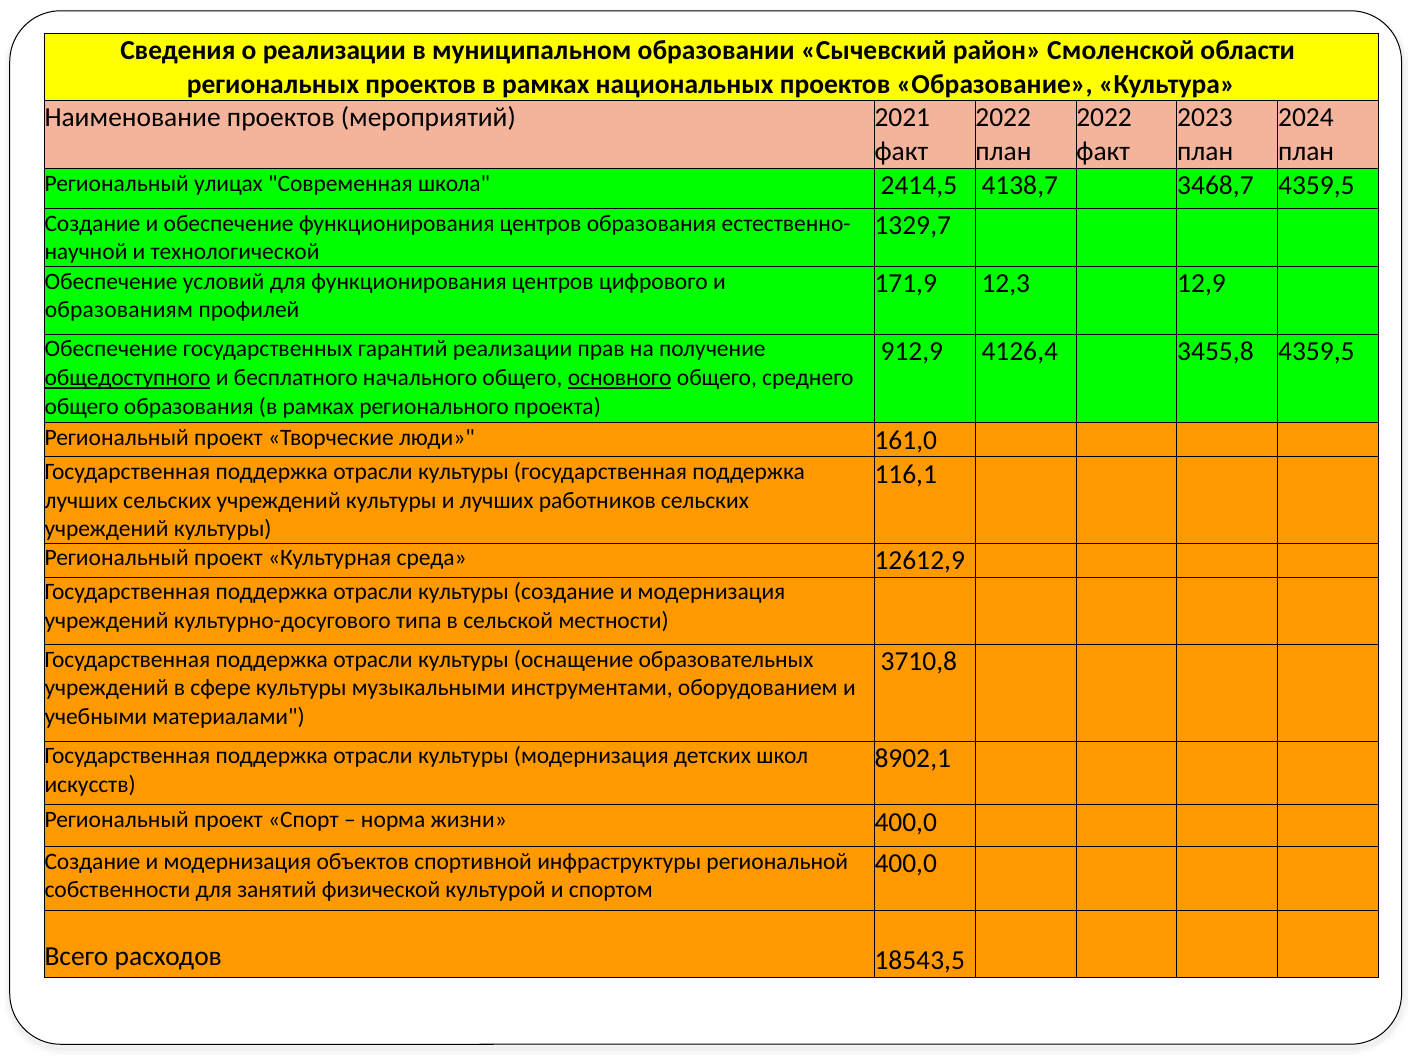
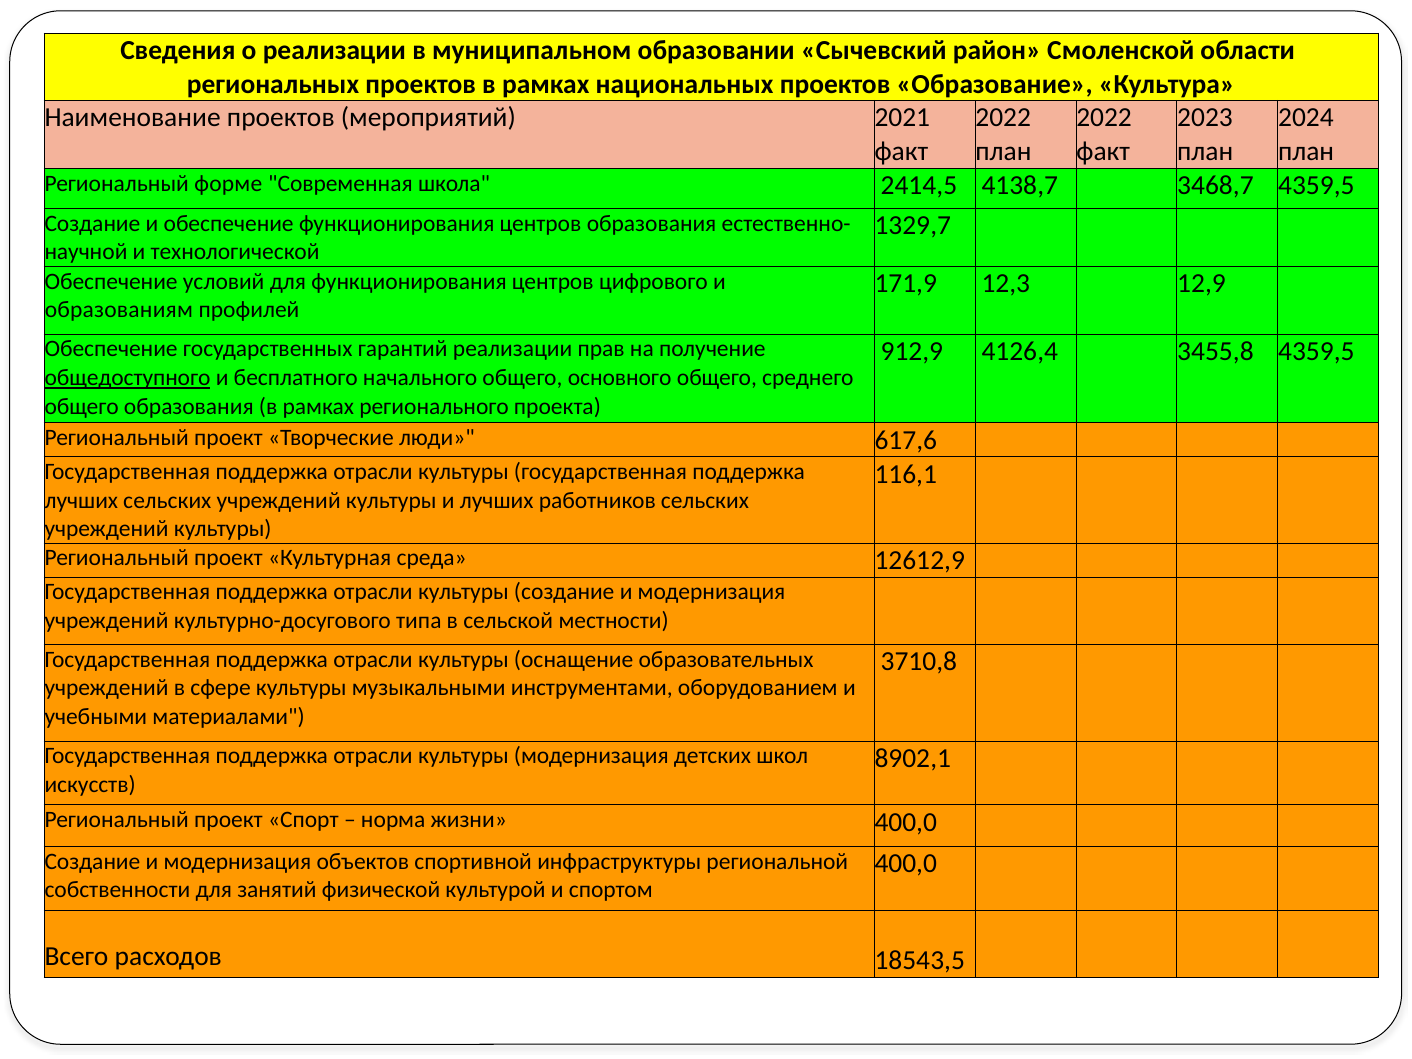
улицах: улицах -> форме
основного underline: present -> none
161,0: 161,0 -> 617,6
